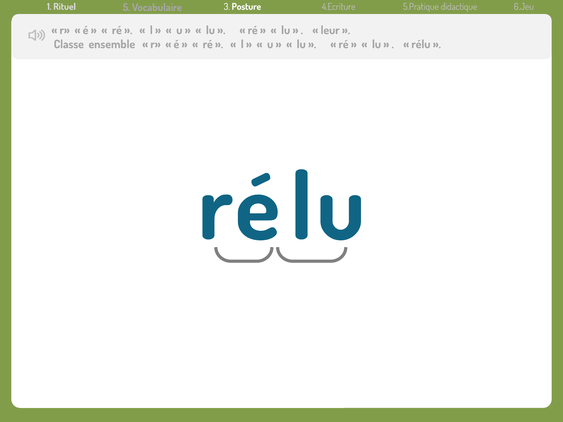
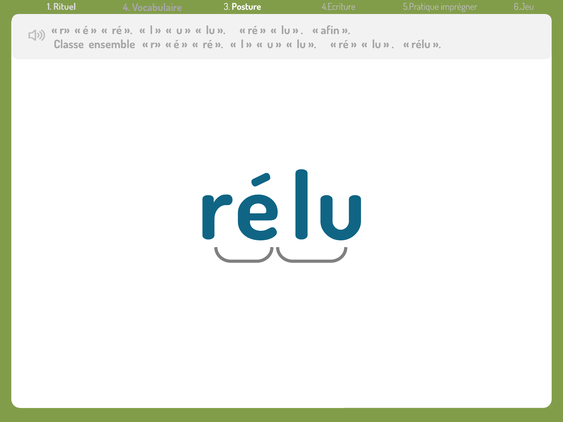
5: 5 -> 4
didactique: didactique -> imprégner
leur: leur -> afin
